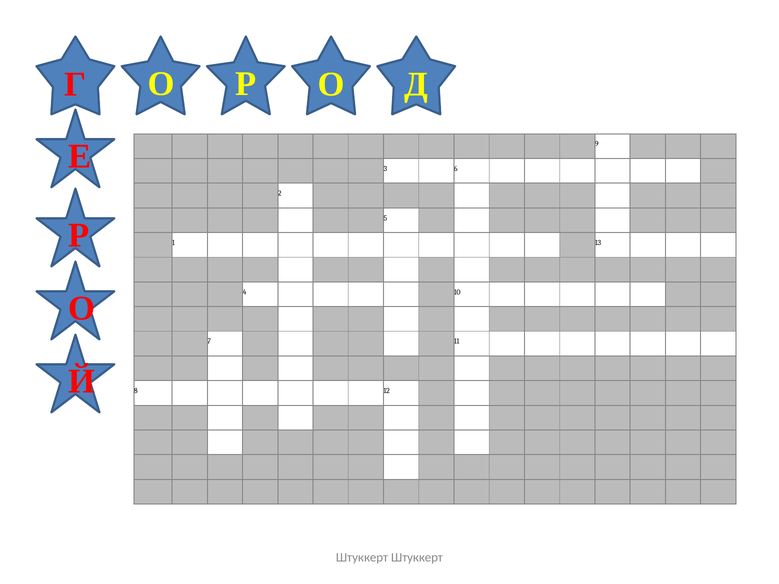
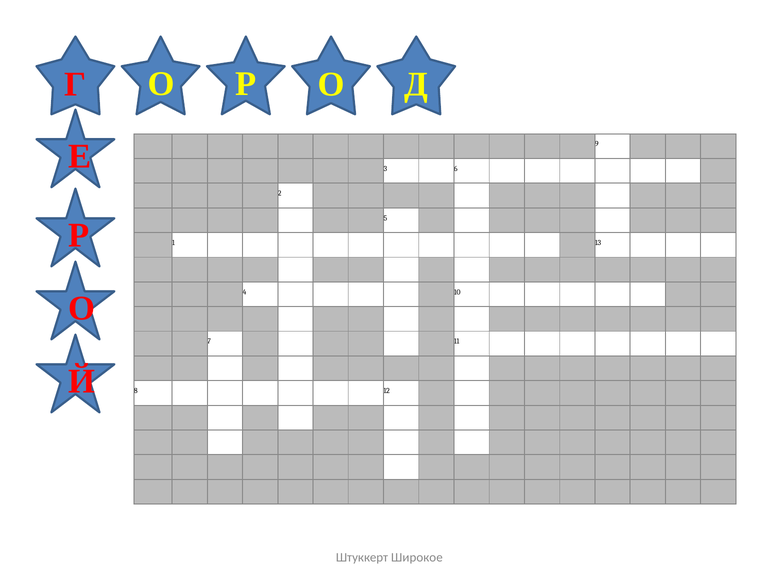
Штуккерт Штуккерт: Штуккерт -> Широкое
